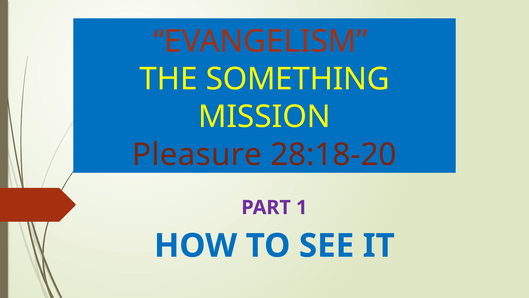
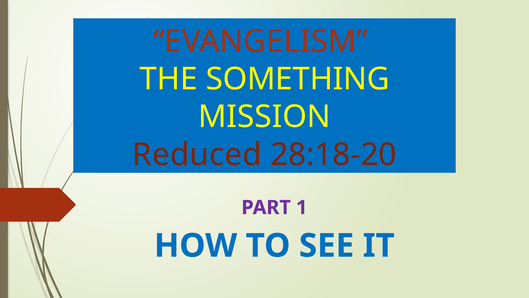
Pleasure: Pleasure -> Reduced
